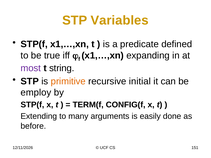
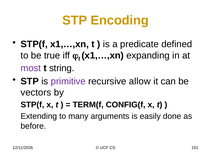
Variables: Variables -> Encoding
primitive colour: orange -> purple
initial: initial -> allow
employ: employ -> vectors
